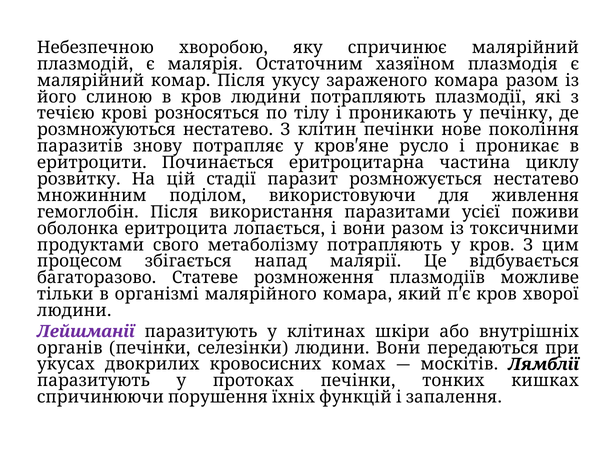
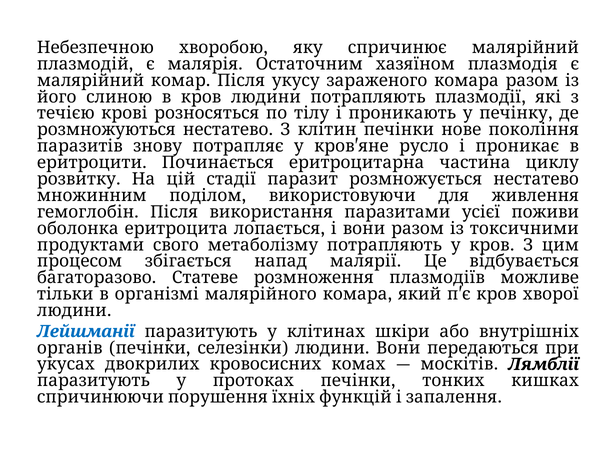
Лейшманії colour: purple -> blue
